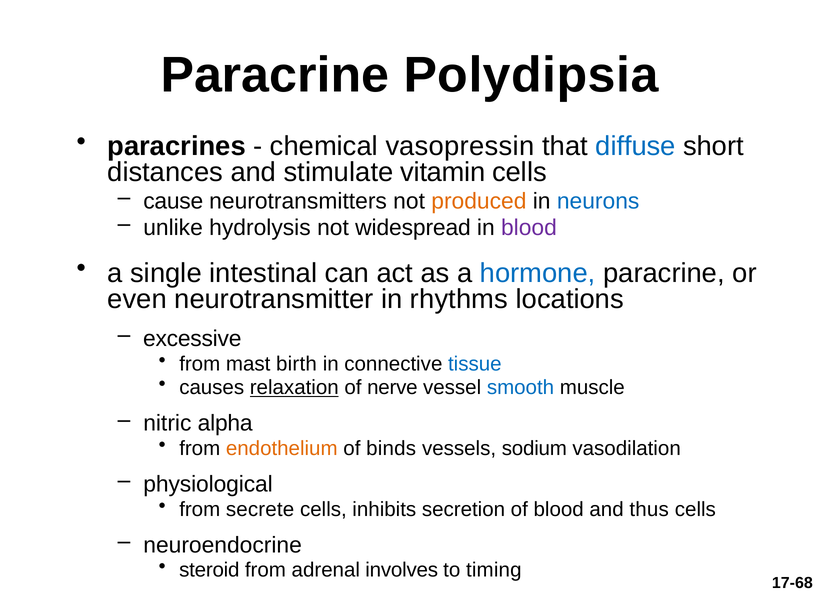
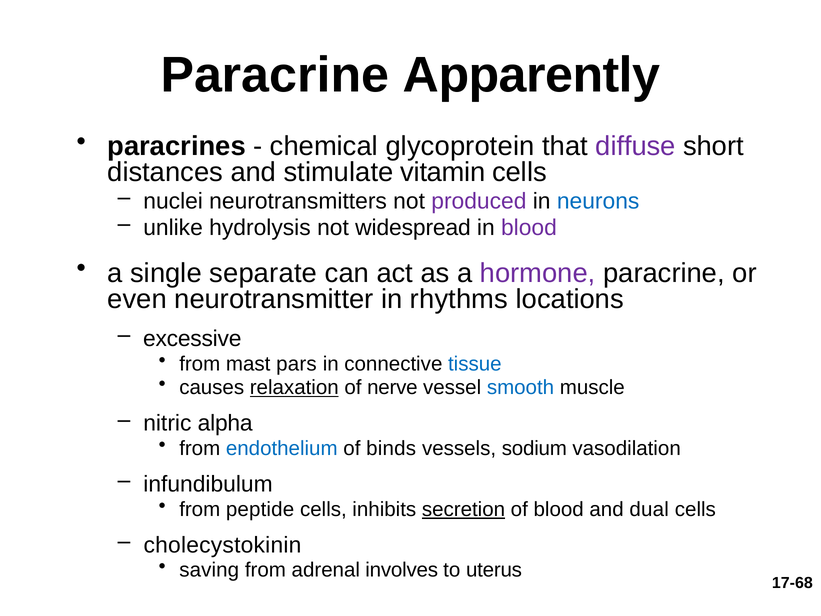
Polydipsia: Polydipsia -> Apparently
vasopressin: vasopressin -> glycoprotein
diffuse colour: blue -> purple
cause: cause -> nuclei
produced colour: orange -> purple
intestinal: intestinal -> separate
hormone colour: blue -> purple
birth: birth -> pars
endothelium colour: orange -> blue
physiological: physiological -> infundibulum
secrete: secrete -> peptide
secretion underline: none -> present
thus: thus -> dual
neuroendocrine: neuroendocrine -> cholecystokinin
steroid: steroid -> saving
timing: timing -> uterus
